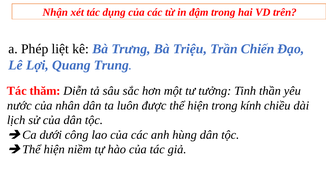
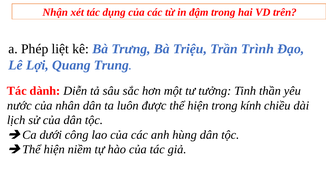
Chiến: Chiến -> Trình
thăm: thăm -> dành
